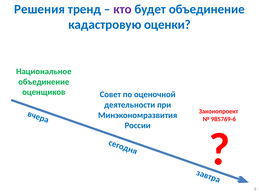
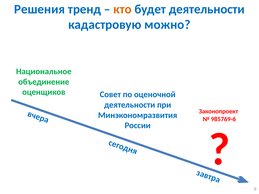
кто colour: purple -> orange
будет объединение: объединение -> деятельности
оценки: оценки -> можно
